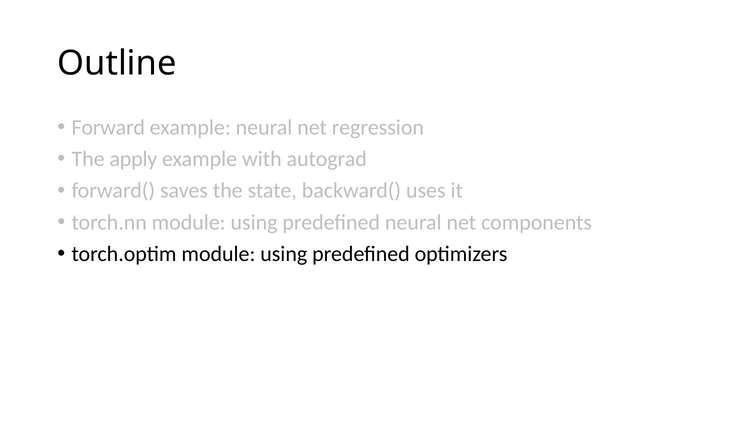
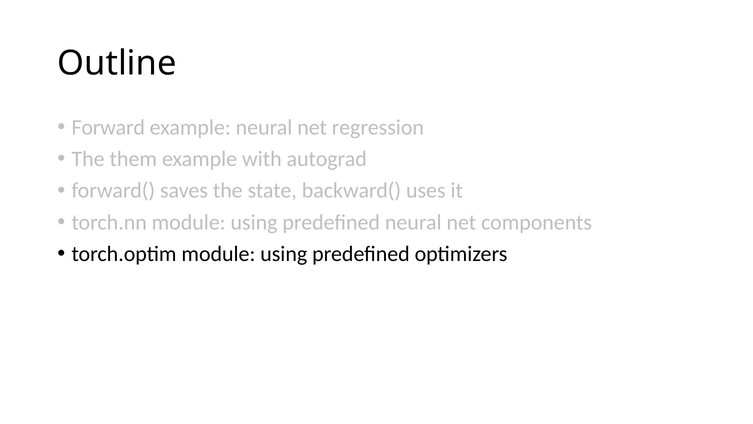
apply: apply -> them
